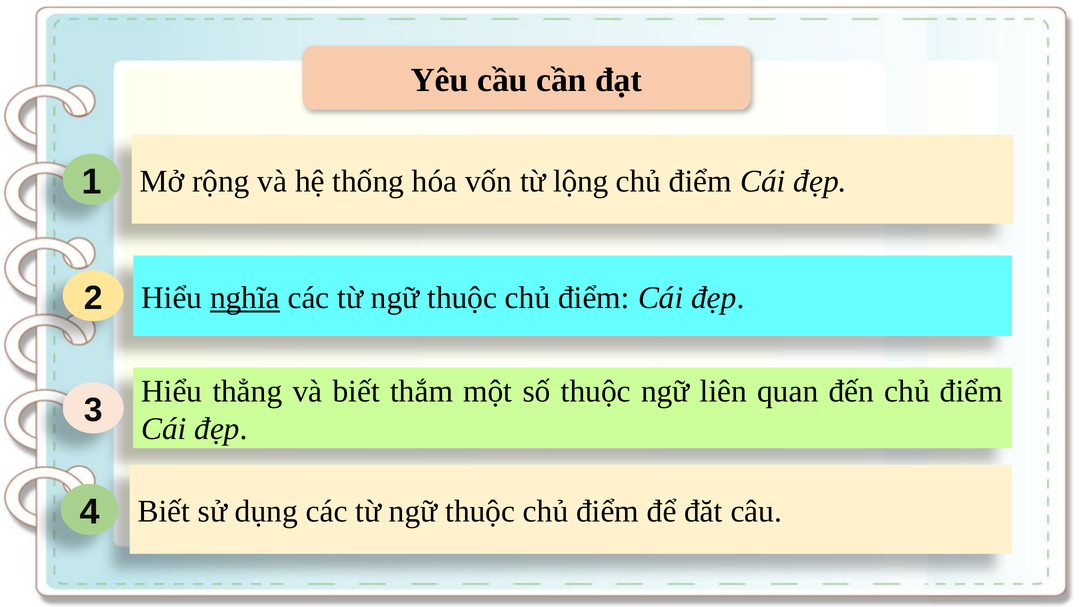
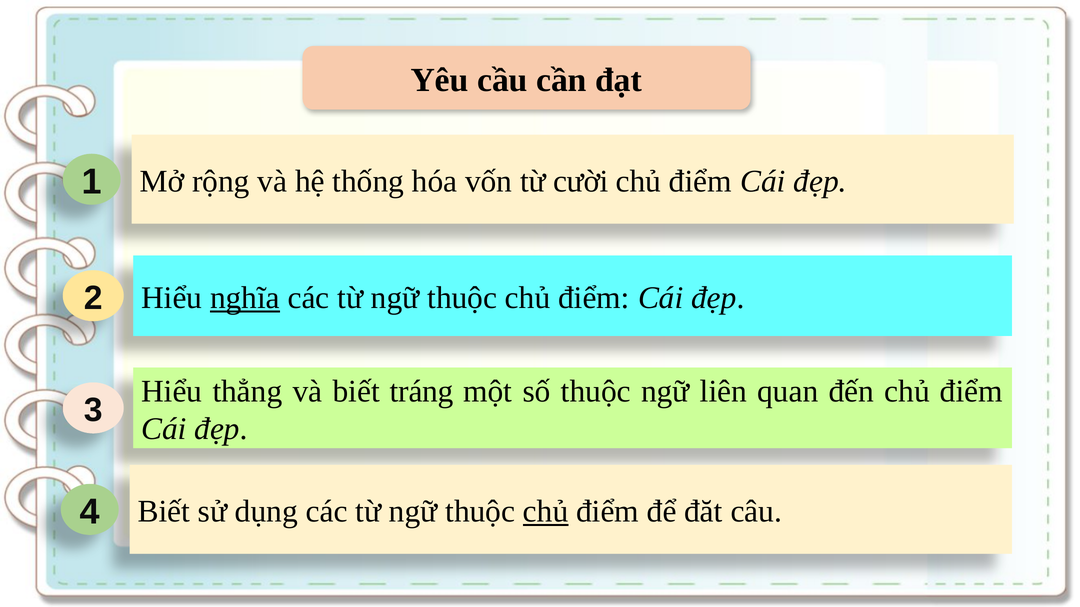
lộng: lộng -> cười
thắm: thắm -> tráng
chủ at (546, 512) underline: none -> present
